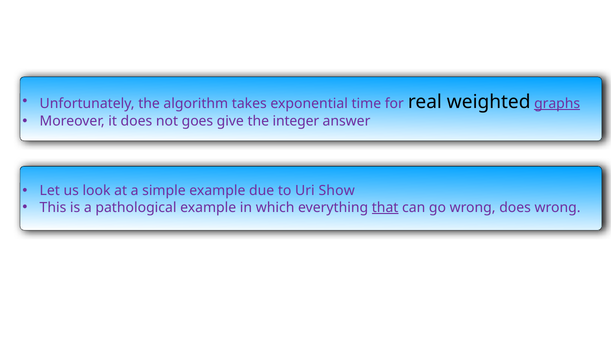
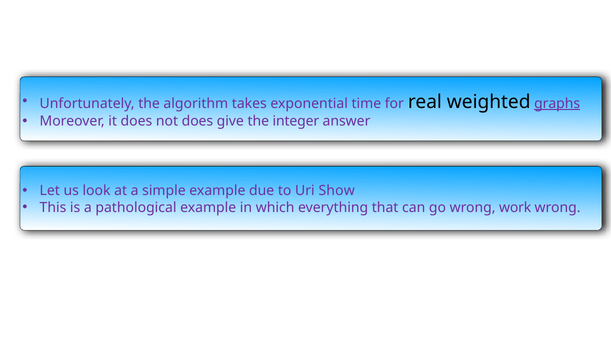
not goes: goes -> does
that underline: present -> none
wrong does: does -> work
